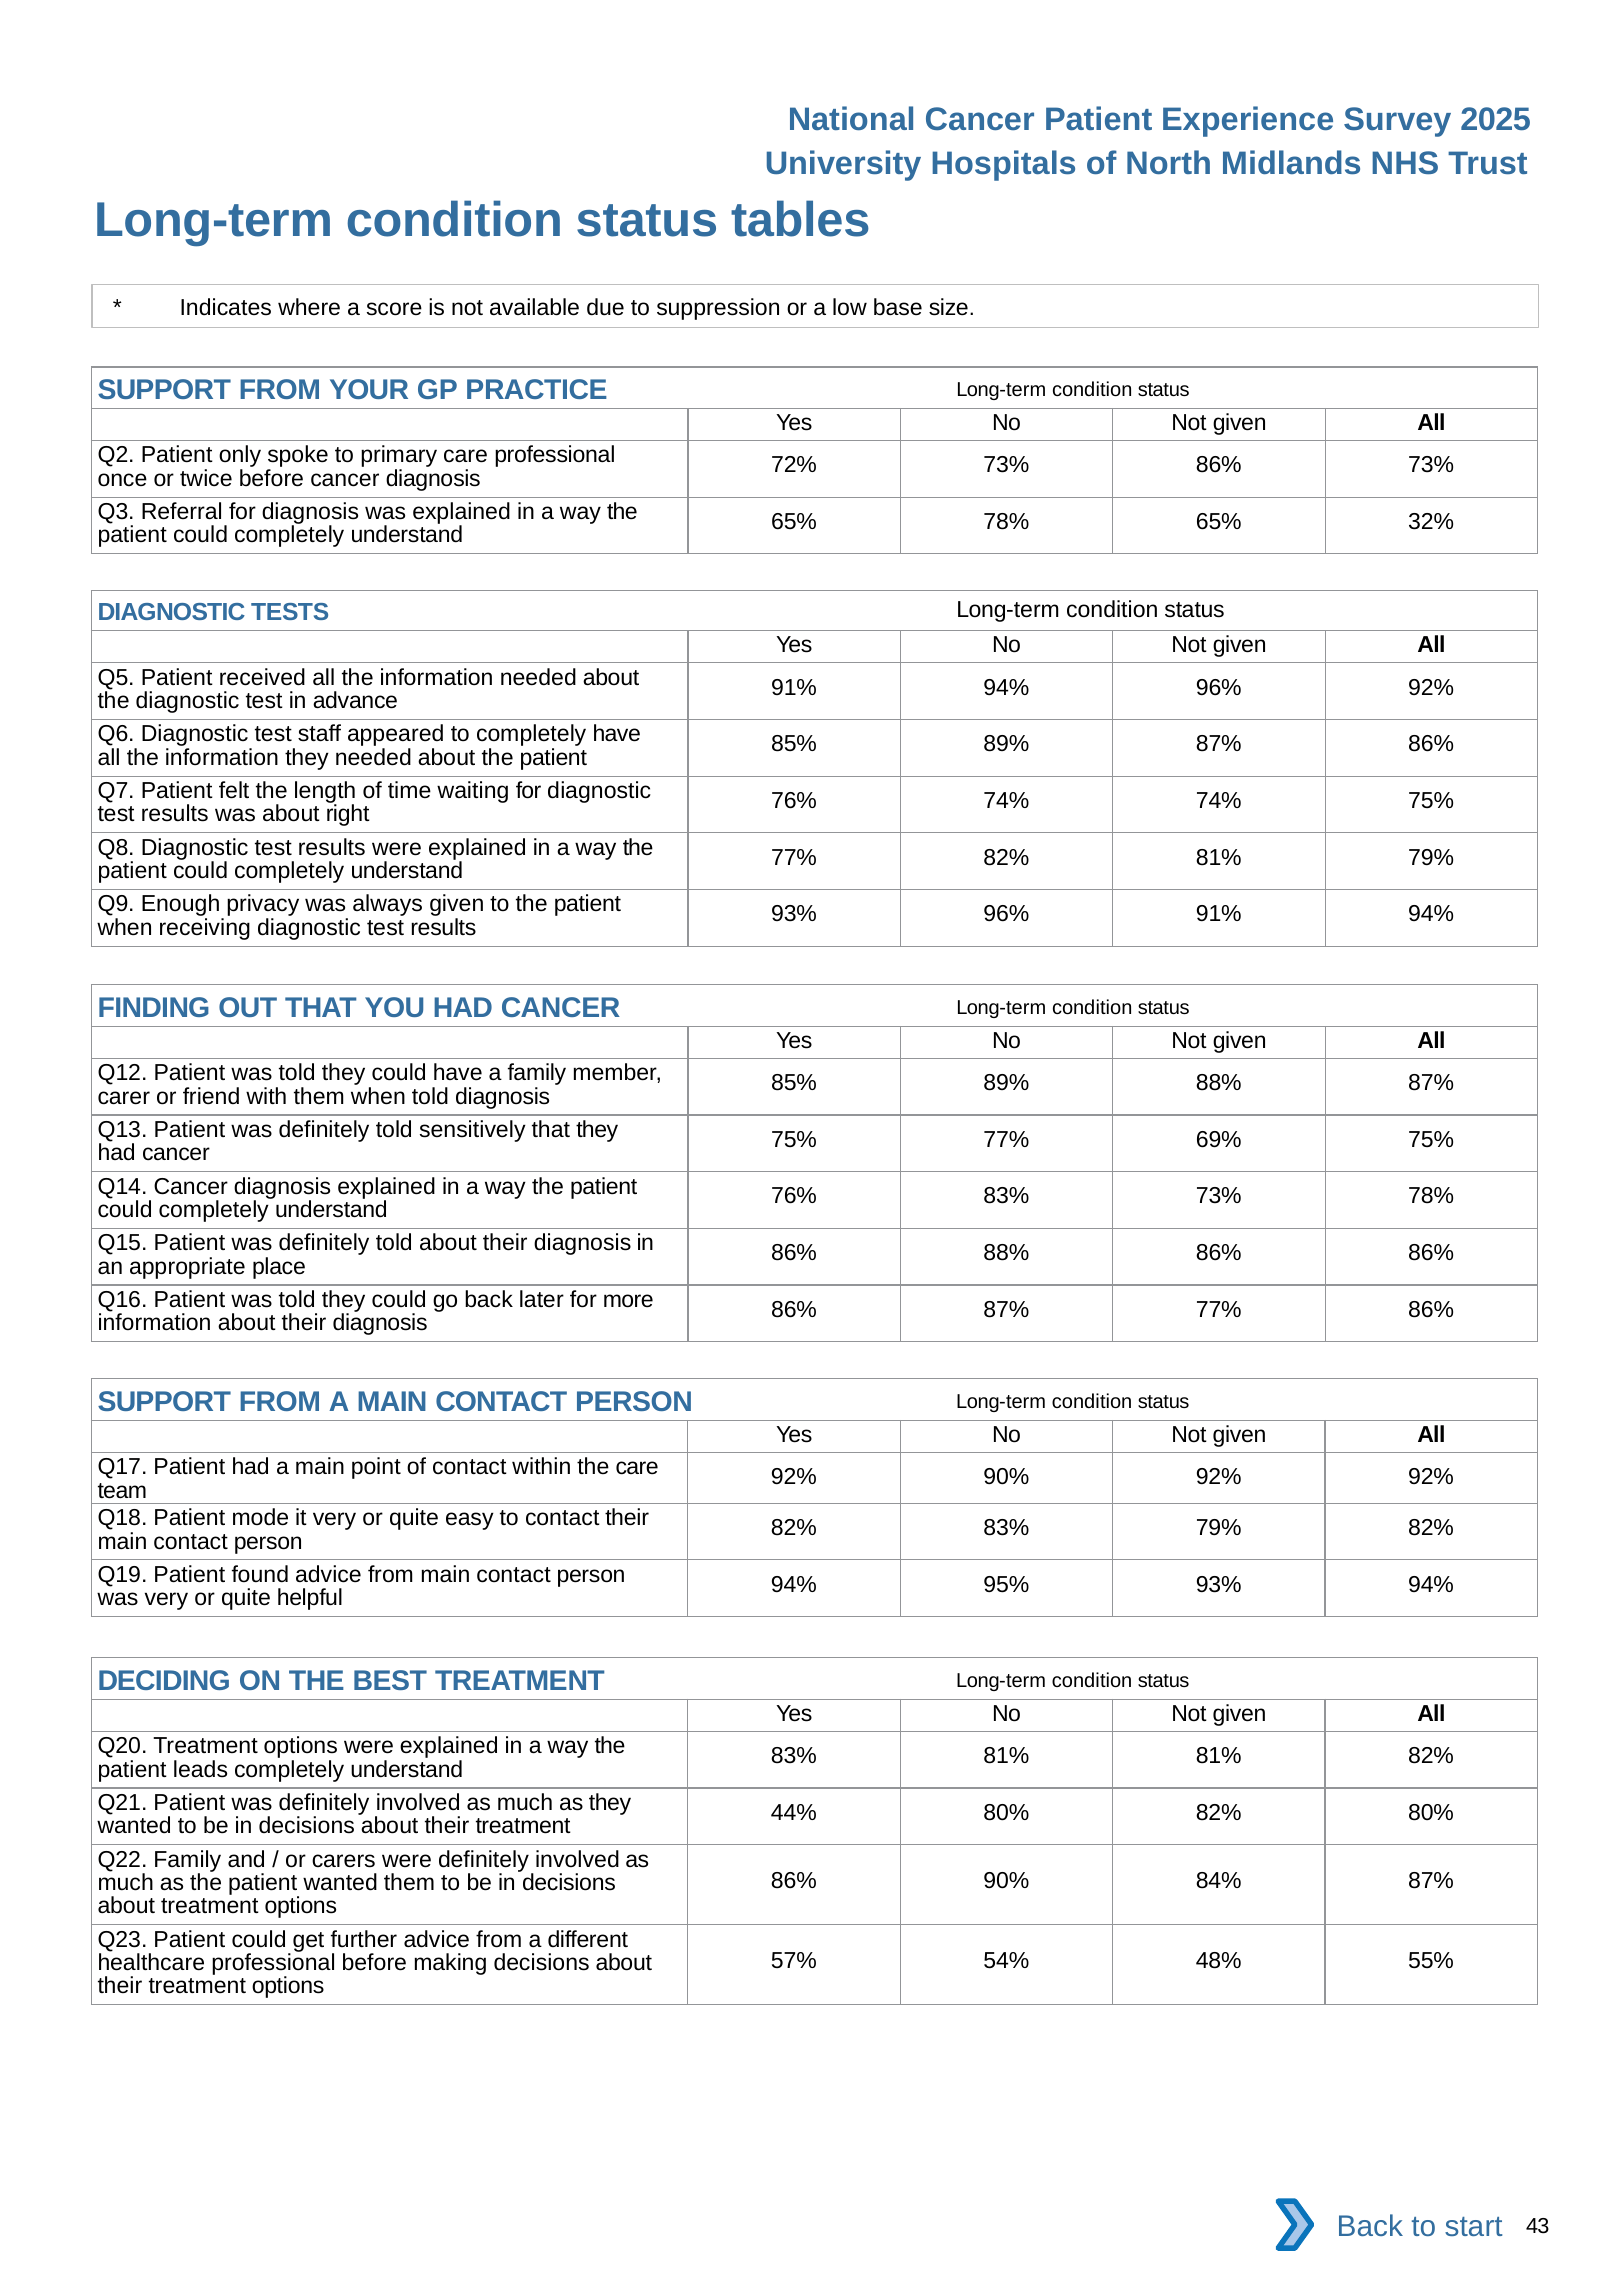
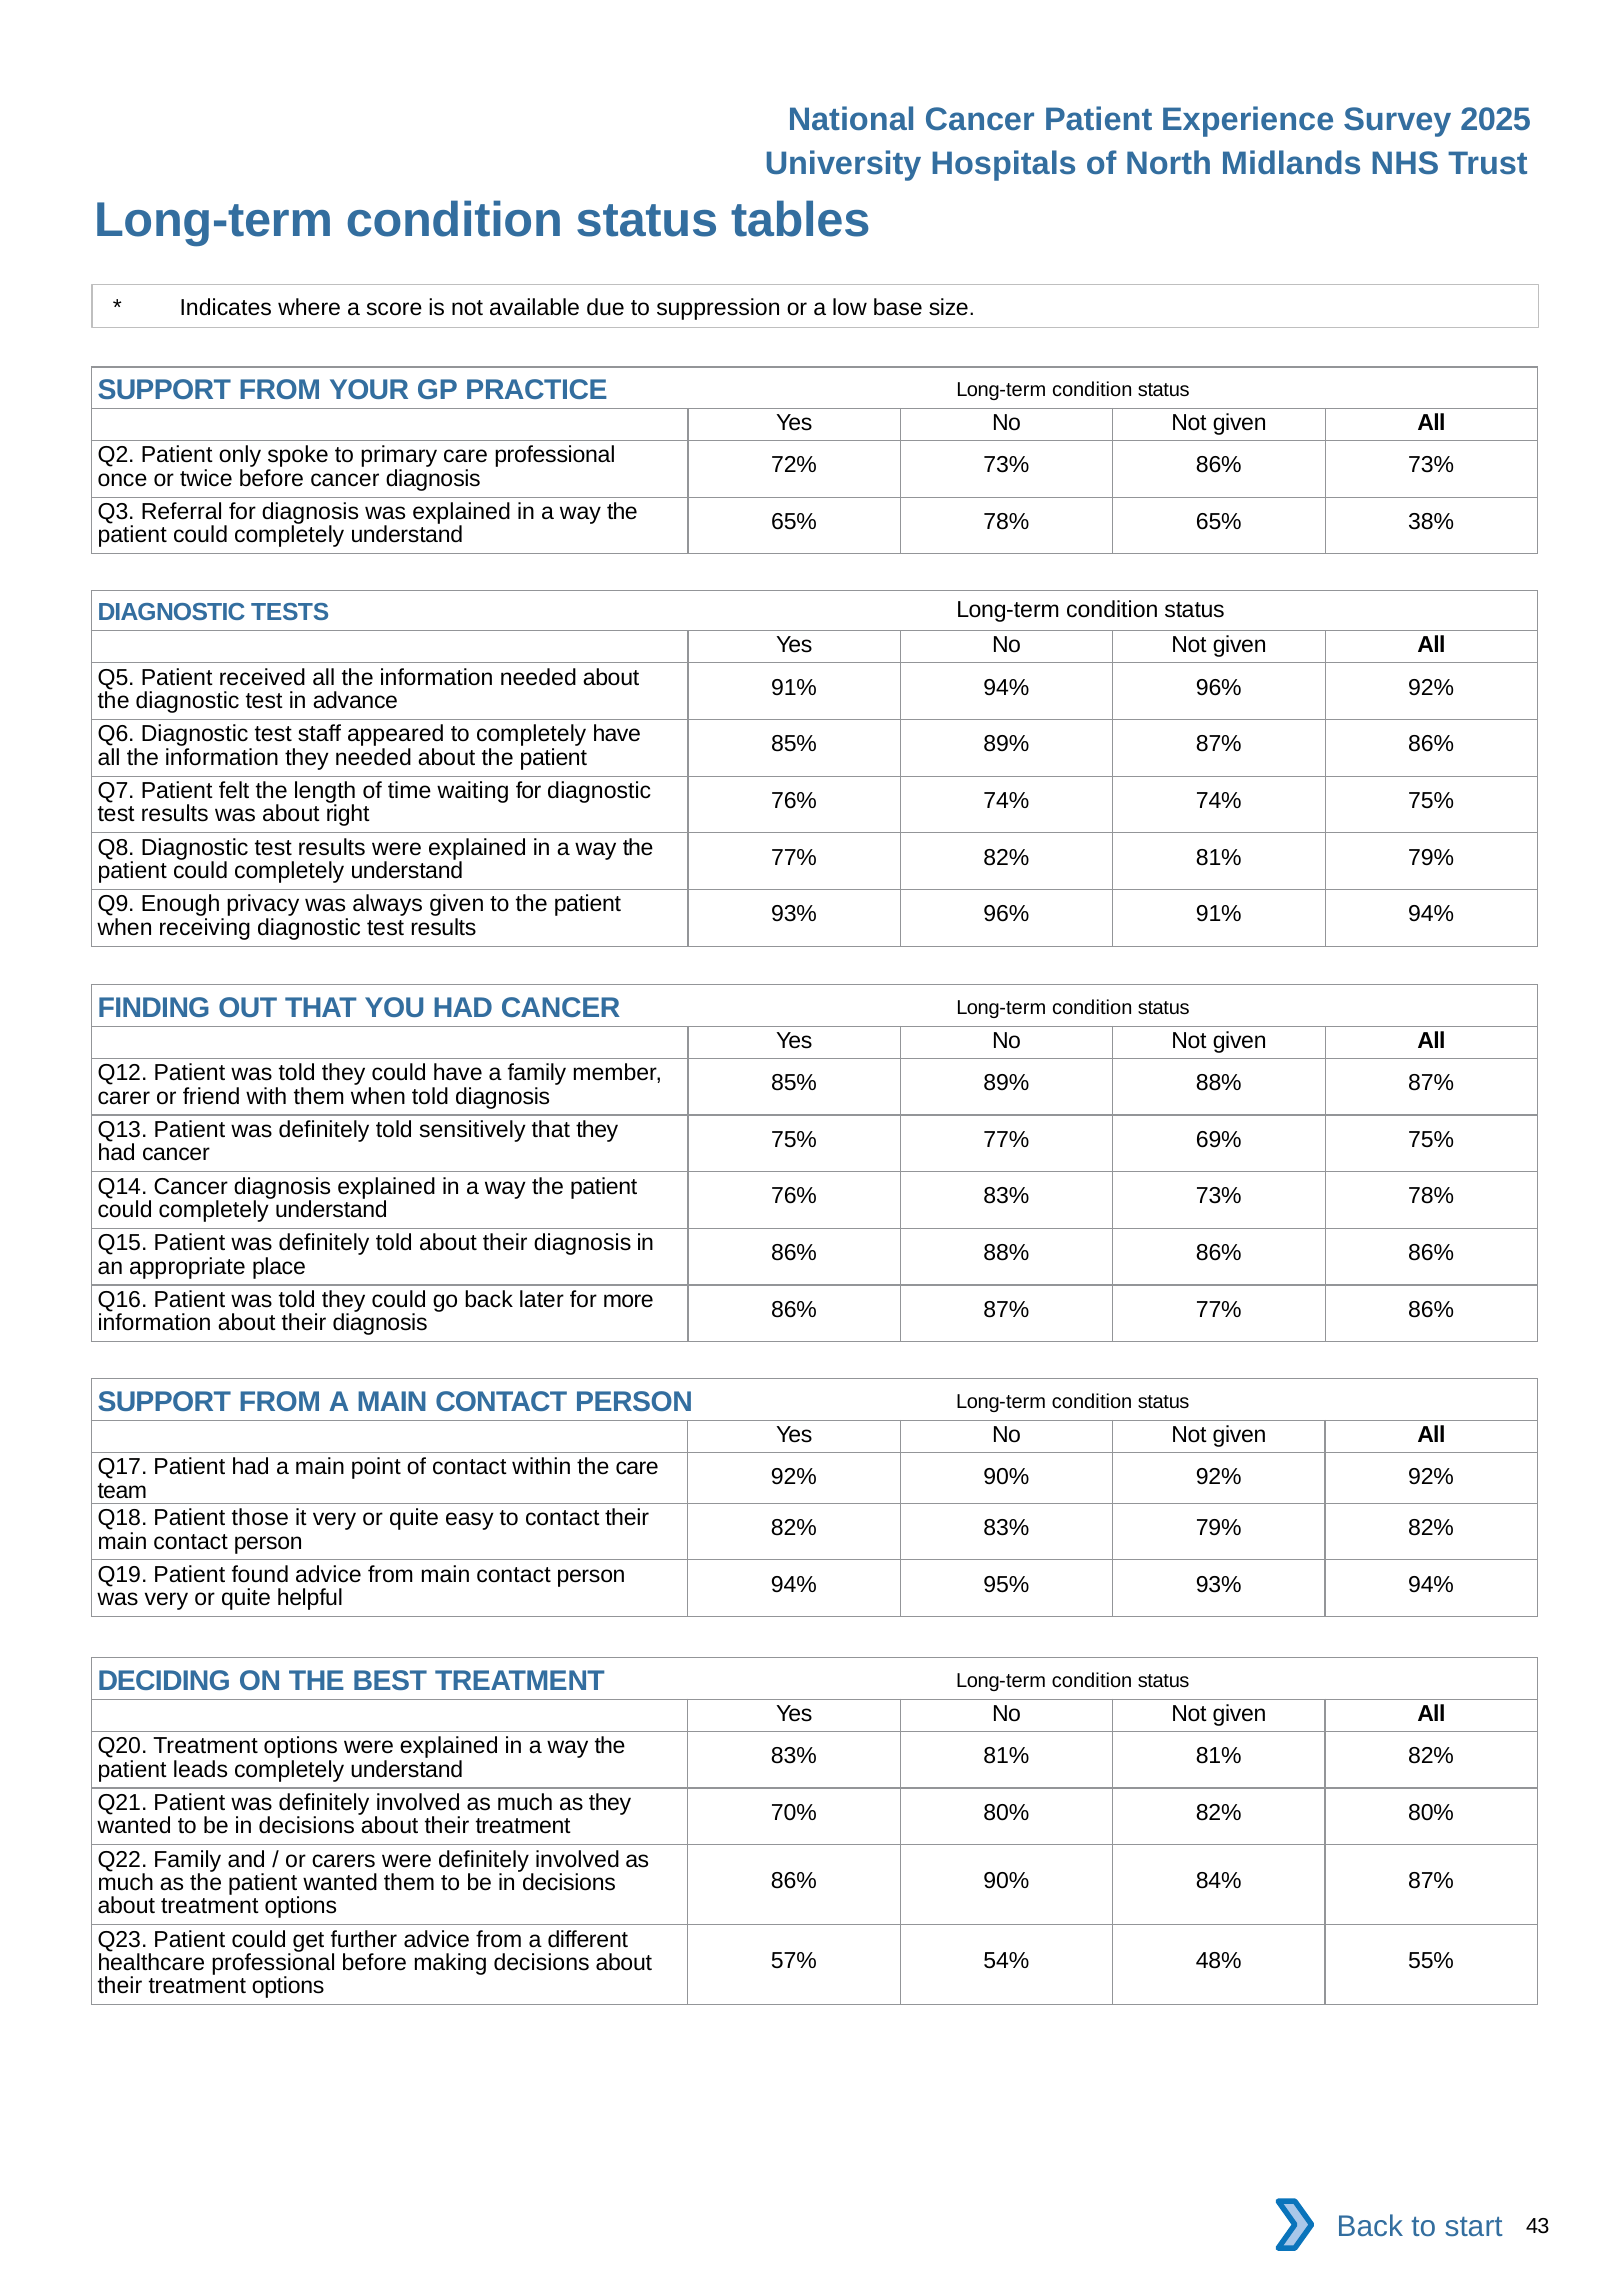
32%: 32% -> 38%
mode: mode -> those
44%: 44% -> 70%
